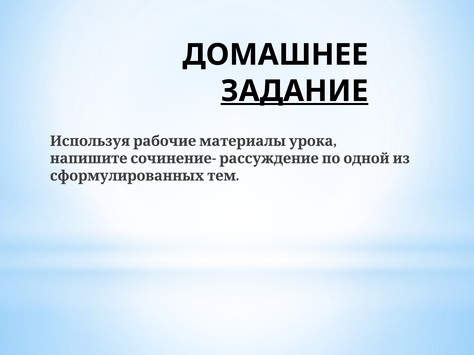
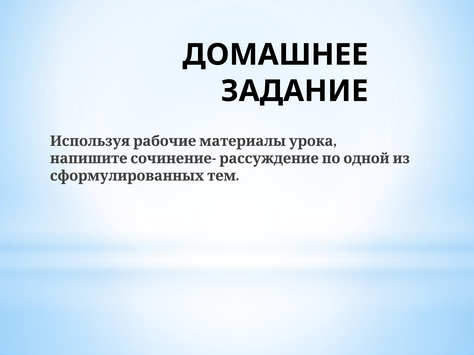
ЗАДАНИЕ underline: present -> none
